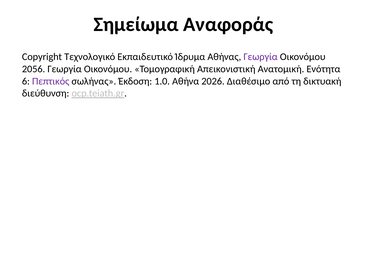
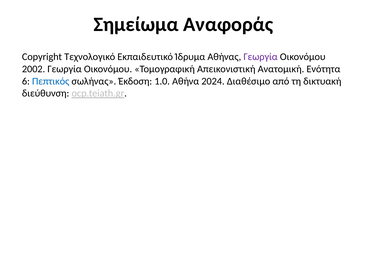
2056: 2056 -> 2002
Πεπτικός colour: purple -> blue
2026: 2026 -> 2024
